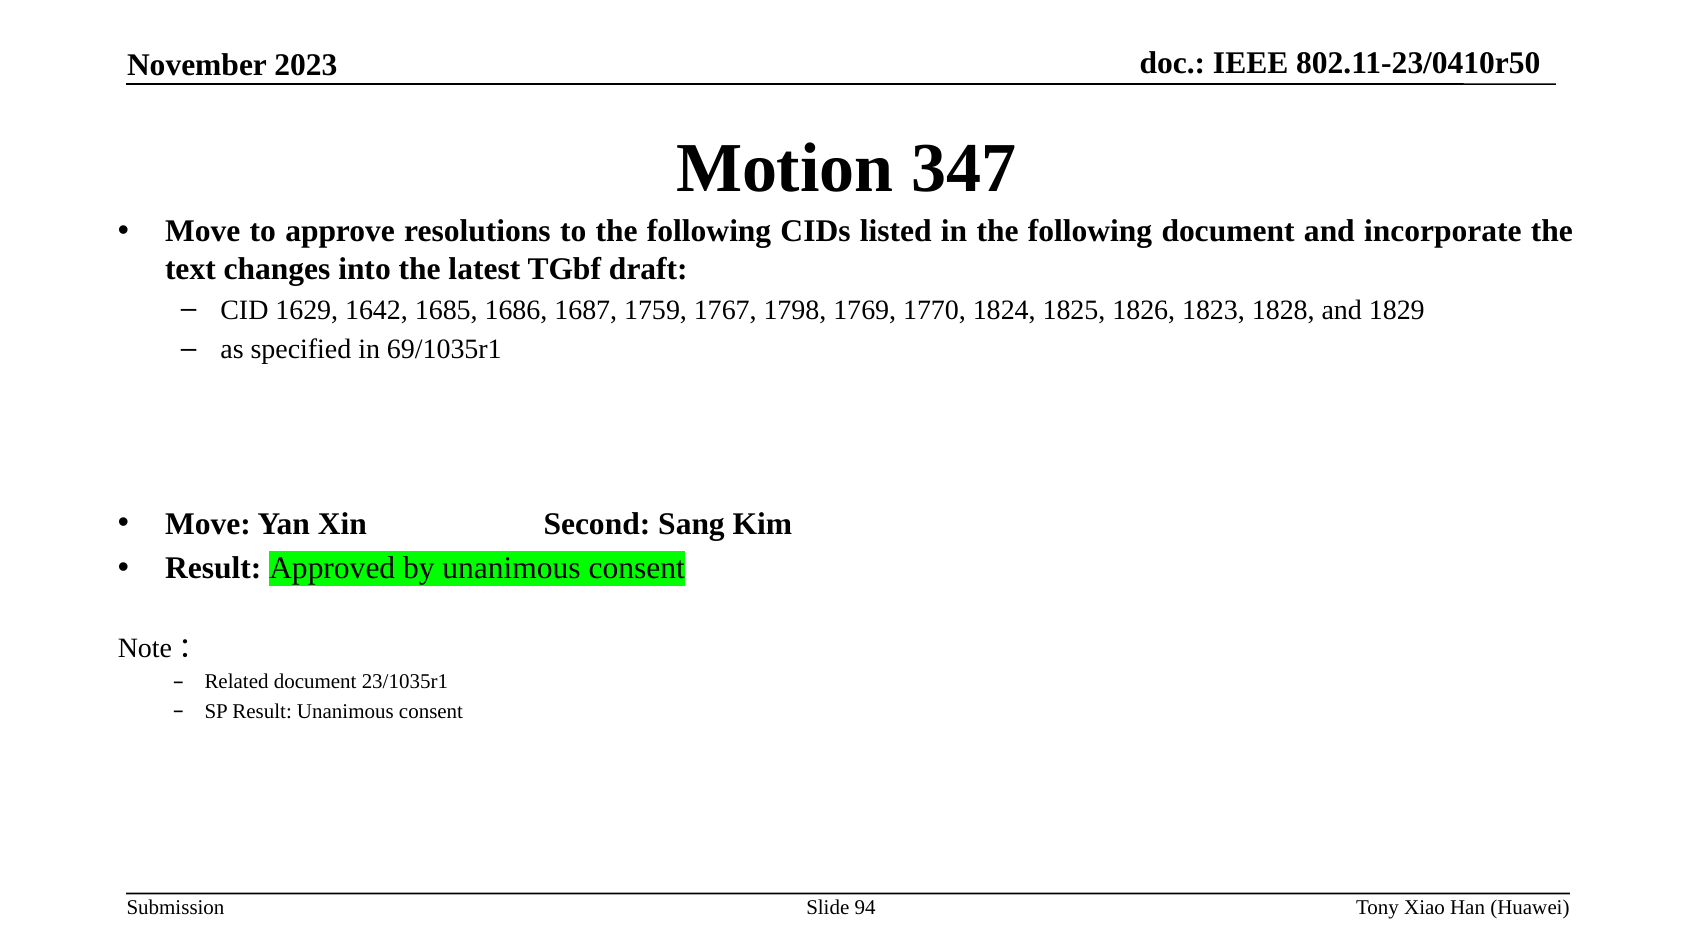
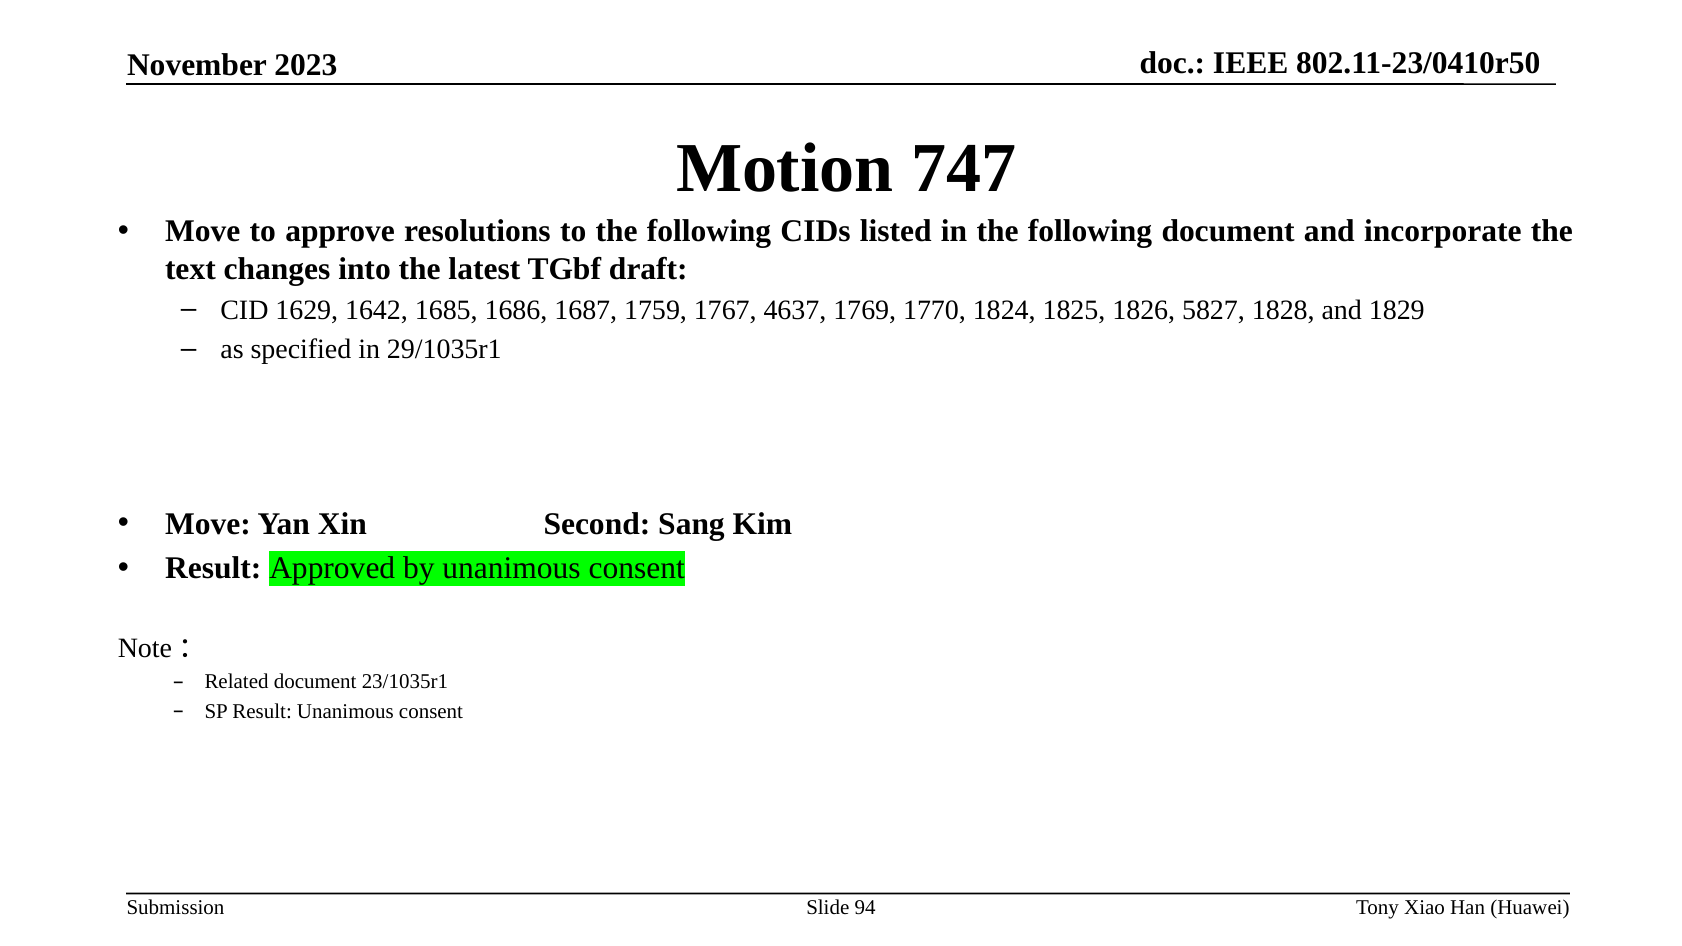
347: 347 -> 747
1798: 1798 -> 4637
1823: 1823 -> 5827
69/1035r1: 69/1035r1 -> 29/1035r1
